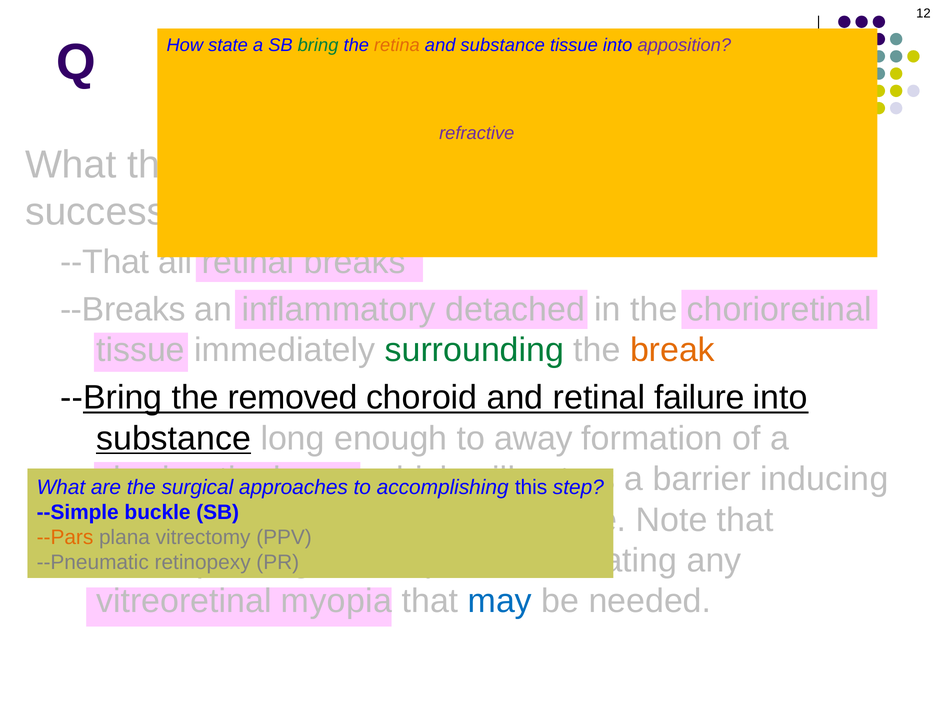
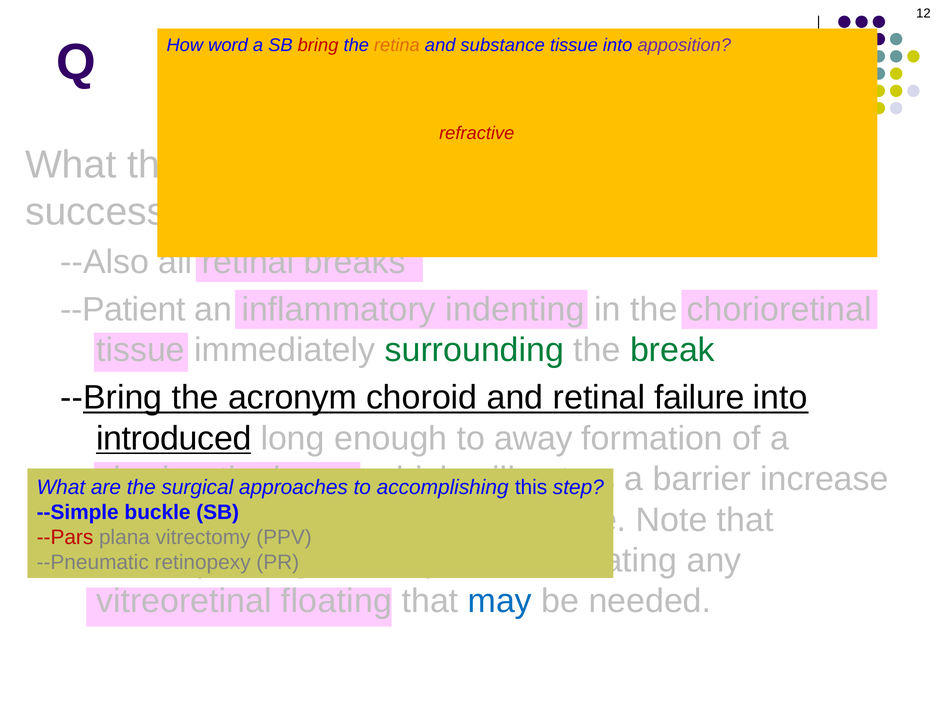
How state: state -> word
bring colour: green -> red
refractive colour: purple -> red
--That: --That -> --Also
--Breaks: --Breaks -> --Patient
inflammatory detached: detached -> indenting
break at (673, 350) colour: orange -> green
removed: removed -> acronym
substance at (174, 438): substance -> introduced
barrier inducing: inducing -> increase
--Pars colour: orange -> red
vitreoretinal myopia: myopia -> floating
